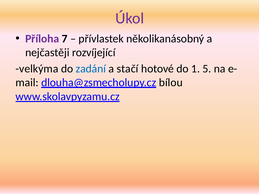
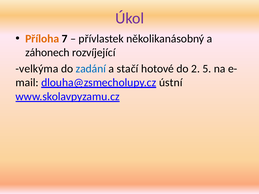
Příloha colour: purple -> orange
nejčastěji: nejčastěji -> záhonech
1: 1 -> 2
bílou: bílou -> ústní
